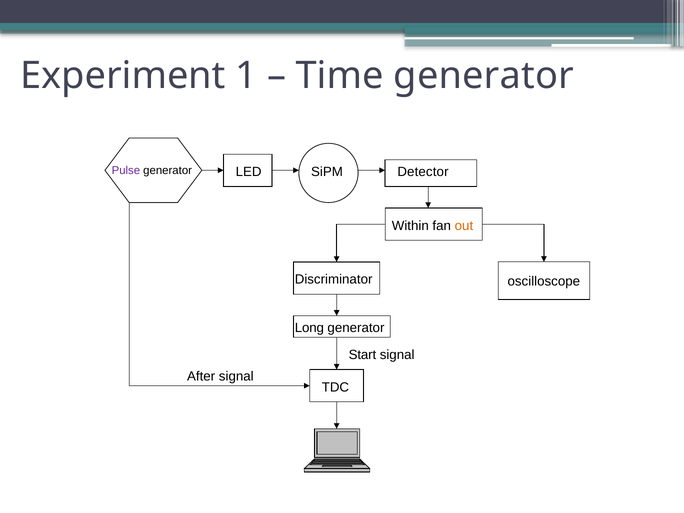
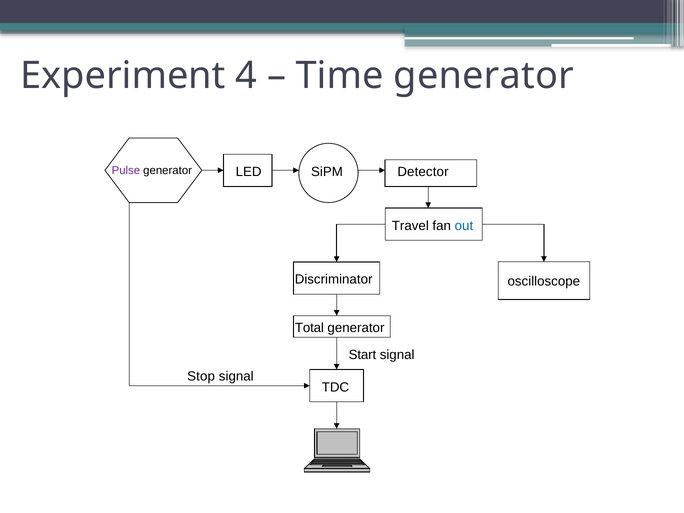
1: 1 -> 4
Within: Within -> Travel
out colour: orange -> blue
Long: Long -> Total
After: After -> Stop
